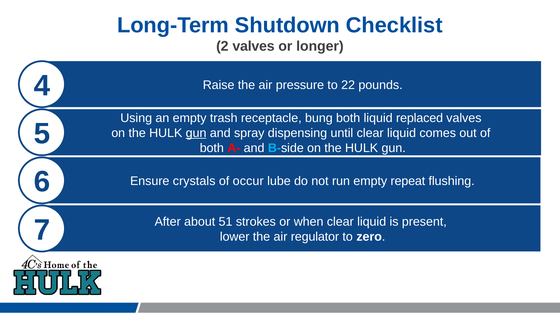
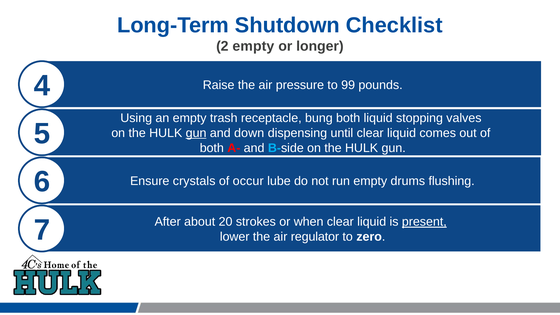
2 valves: valves -> empty
22: 22 -> 99
replaced: replaced -> stopping
spray: spray -> down
repeat: repeat -> drums
51: 51 -> 20
present underline: none -> present
